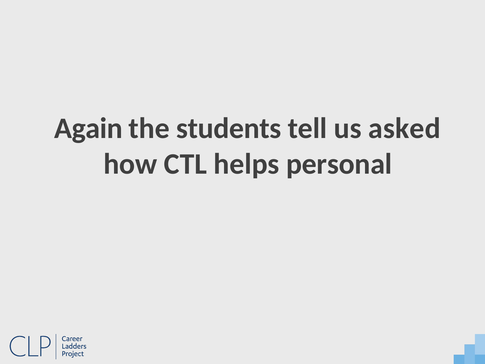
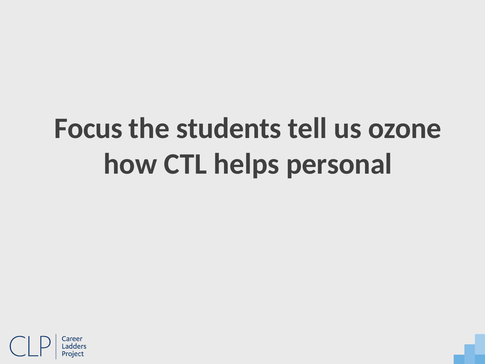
Again: Again -> Focus
asked: asked -> ozone
